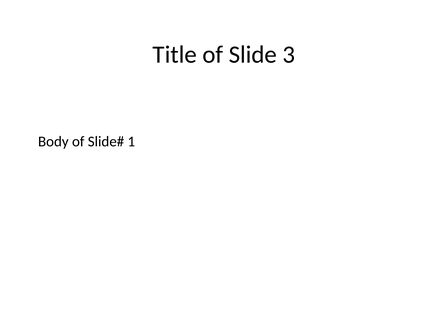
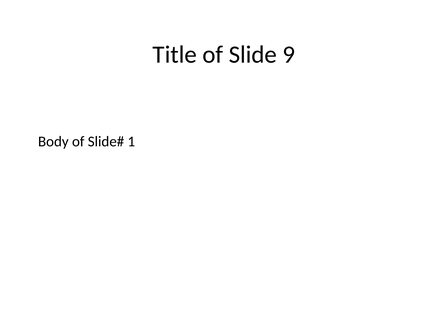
3: 3 -> 9
